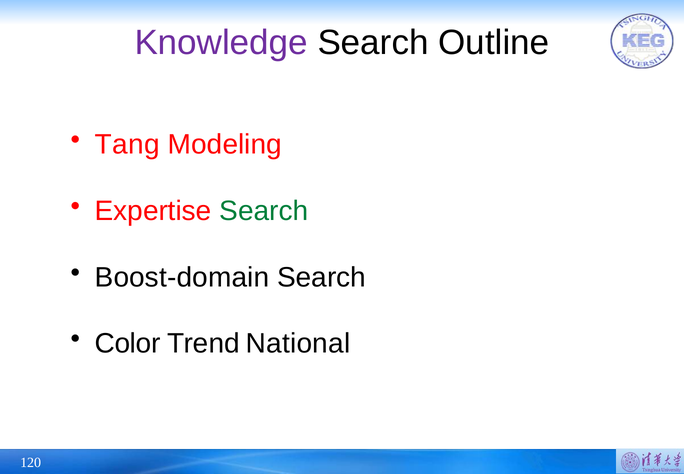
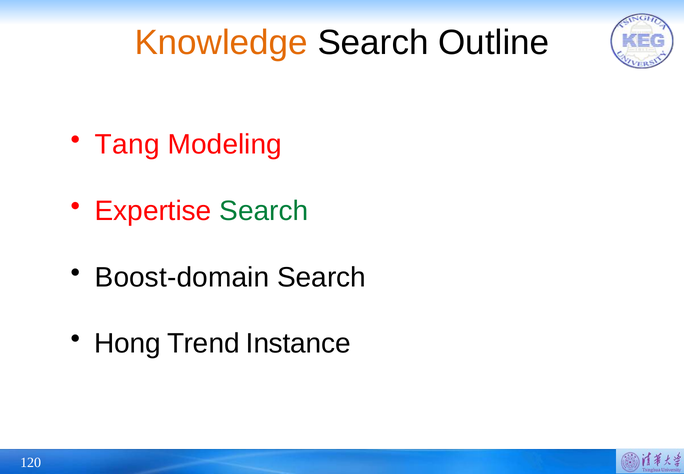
Knowledge colour: purple -> orange
Color: Color -> Hong
National: National -> Instance
